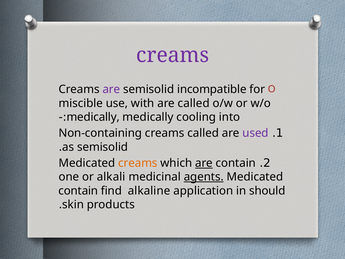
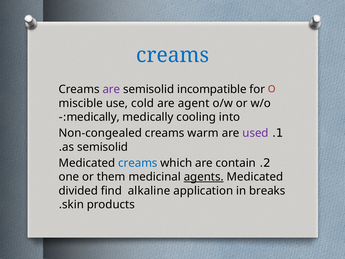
creams at (173, 55) colour: purple -> blue
with: with -> cold
are called: called -> agent
Non-containing: Non-containing -> Non-congealed
creams called: called -> warm
creams at (138, 163) colour: orange -> blue
are at (204, 163) underline: present -> none
alkali: alkali -> them
contain at (78, 191): contain -> divided
should: should -> breaks
